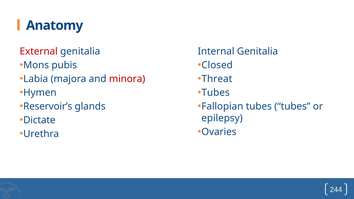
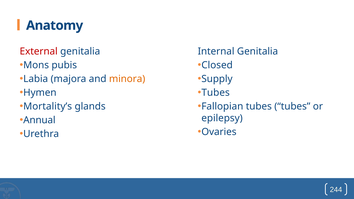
minora colour: red -> orange
Threat: Threat -> Supply
Reservoir’s: Reservoir’s -> Mortality’s
Dictate: Dictate -> Annual
